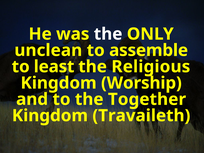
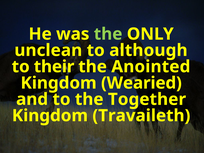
the at (108, 34) colour: white -> light green
assemble: assemble -> although
least: least -> their
Religious: Religious -> Anointed
Worship: Worship -> Wearied
